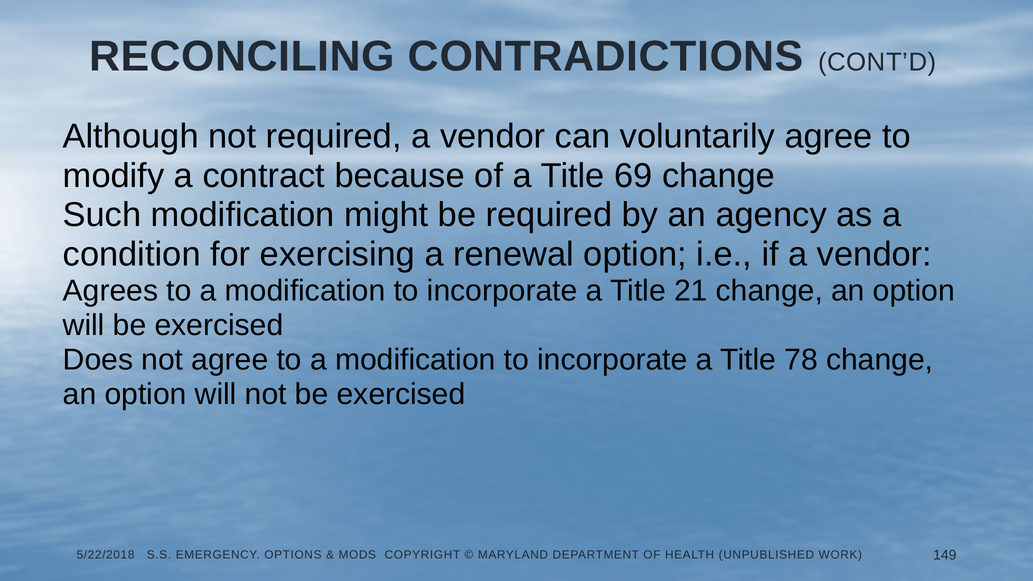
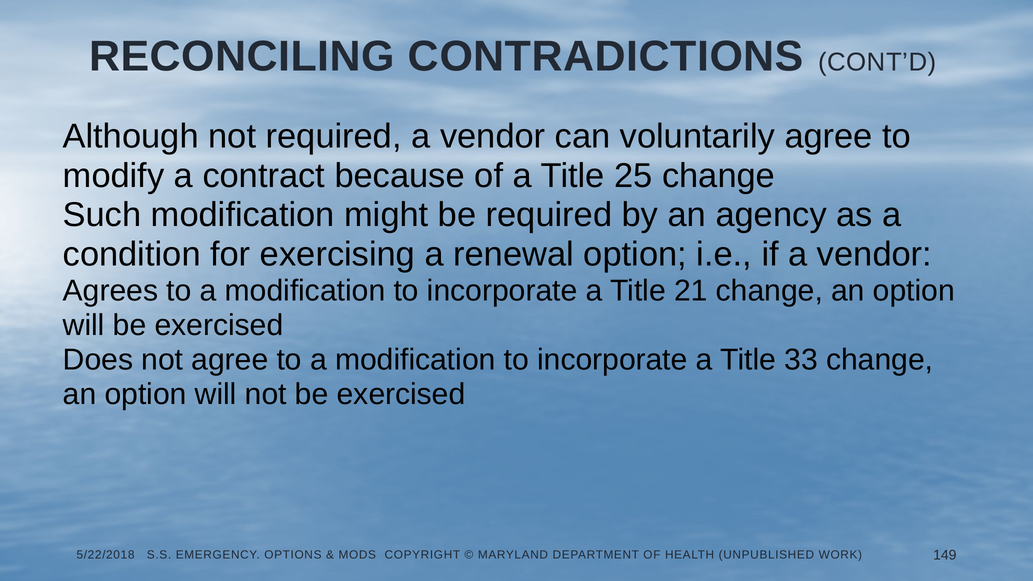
69: 69 -> 25
78: 78 -> 33
